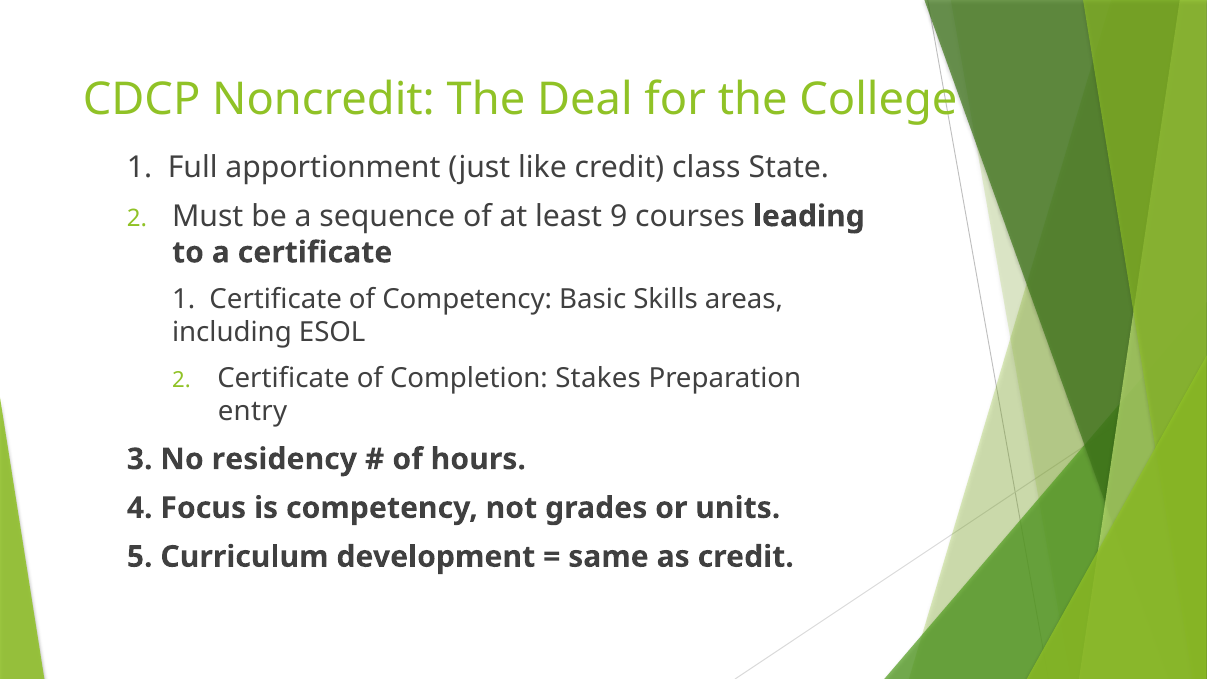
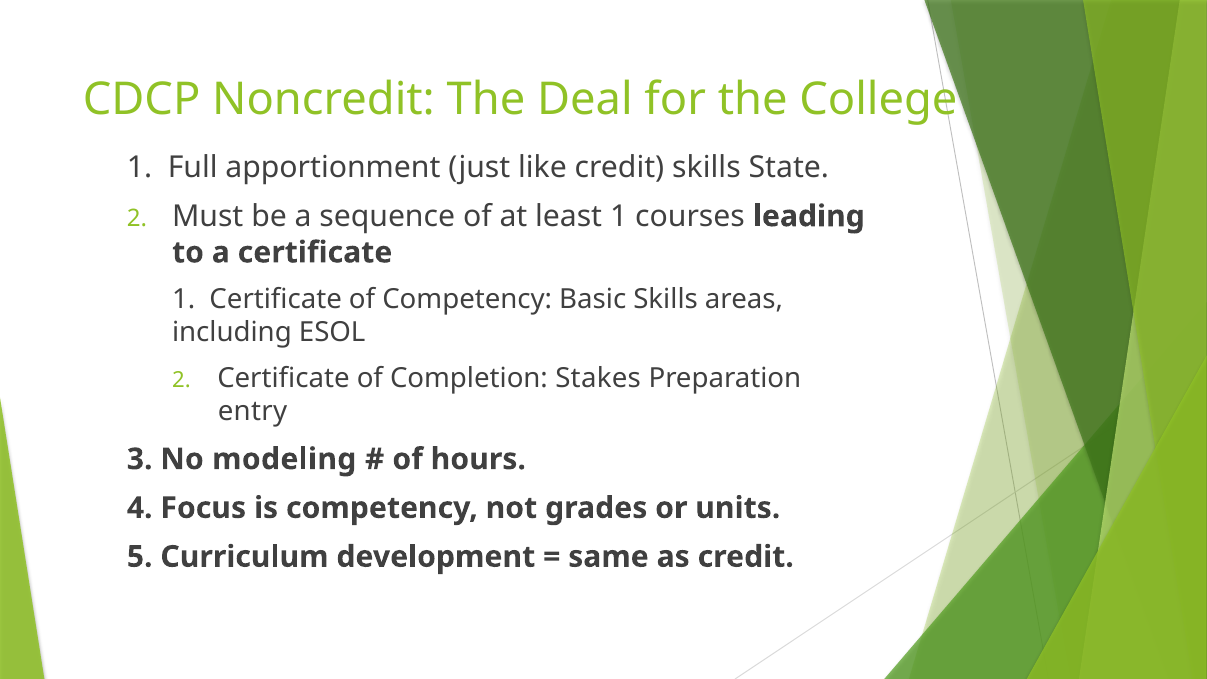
credit class: class -> skills
least 9: 9 -> 1
residency: residency -> modeling
